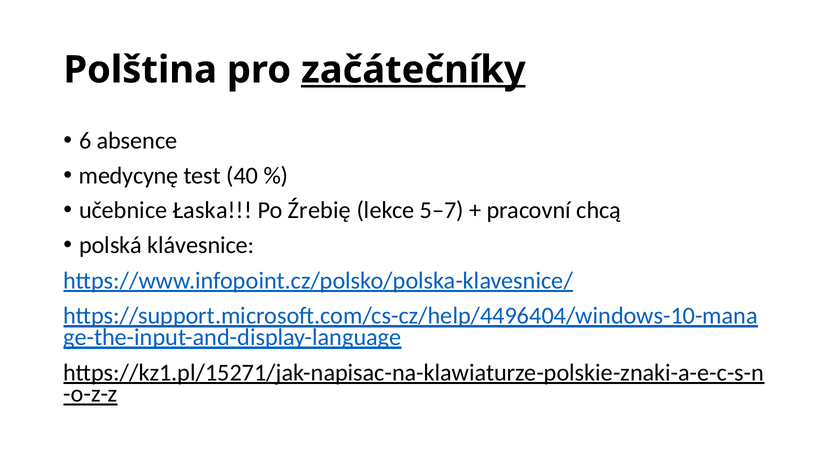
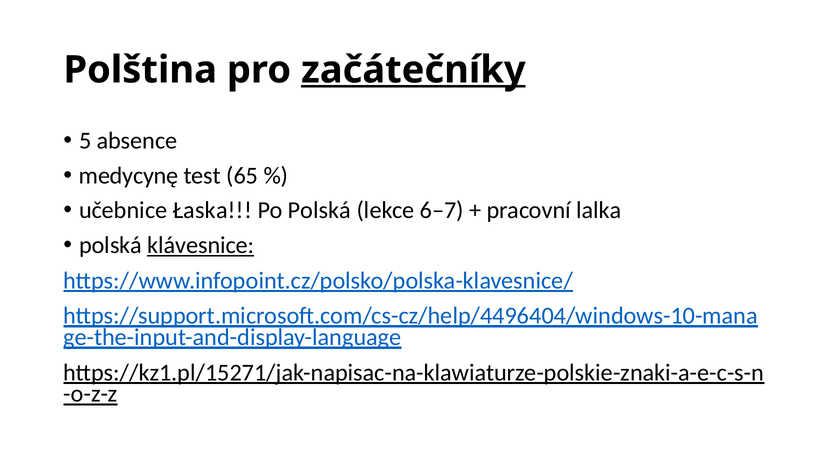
6: 6 -> 5
40: 40 -> 65
Po Źrebię: Źrebię -> Polská
5–7: 5–7 -> 6–7
chcą: chcą -> lalka
klávesnice underline: none -> present
